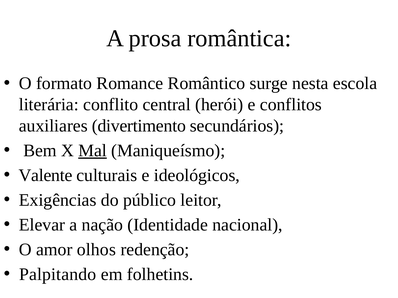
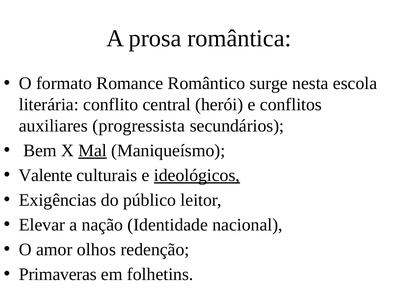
divertimento: divertimento -> progressista
ideológicos underline: none -> present
Palpitando: Palpitando -> Primaveras
